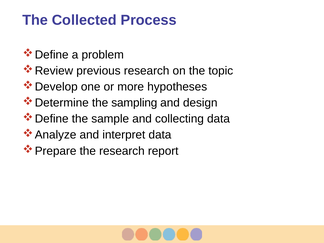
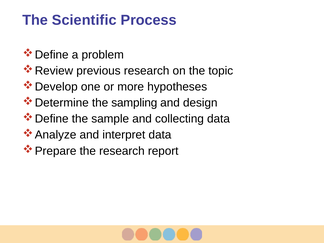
Collected: Collected -> Scientific
